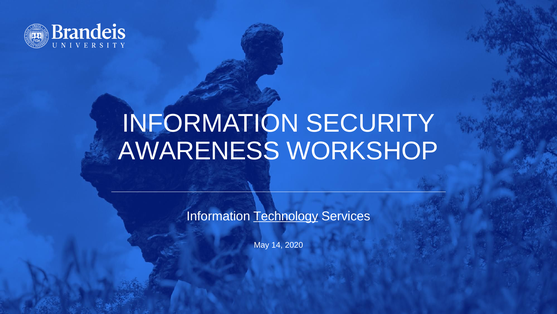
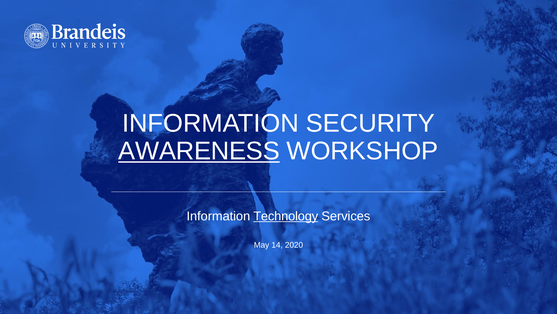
AWARENESS underline: none -> present
